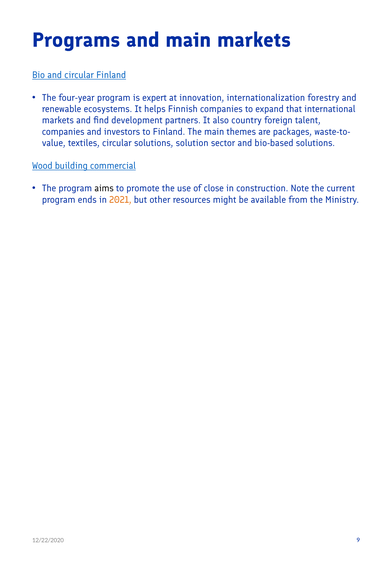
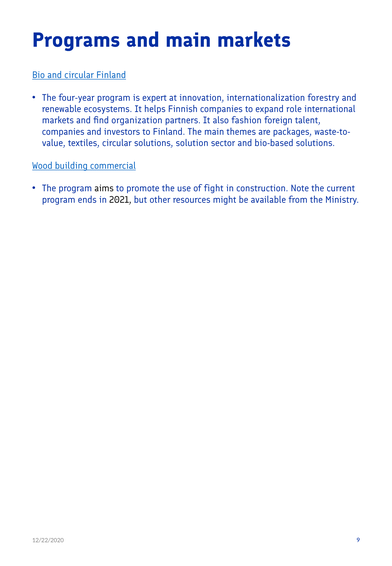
that: that -> role
development: development -> organization
country: country -> fashion
close: close -> fight
2021 colour: orange -> black
